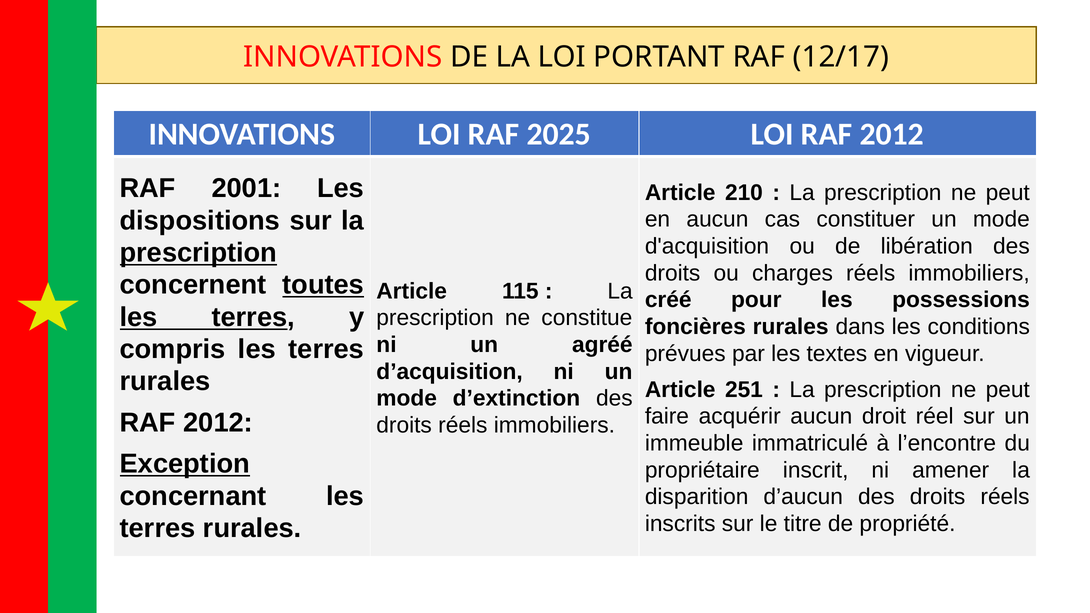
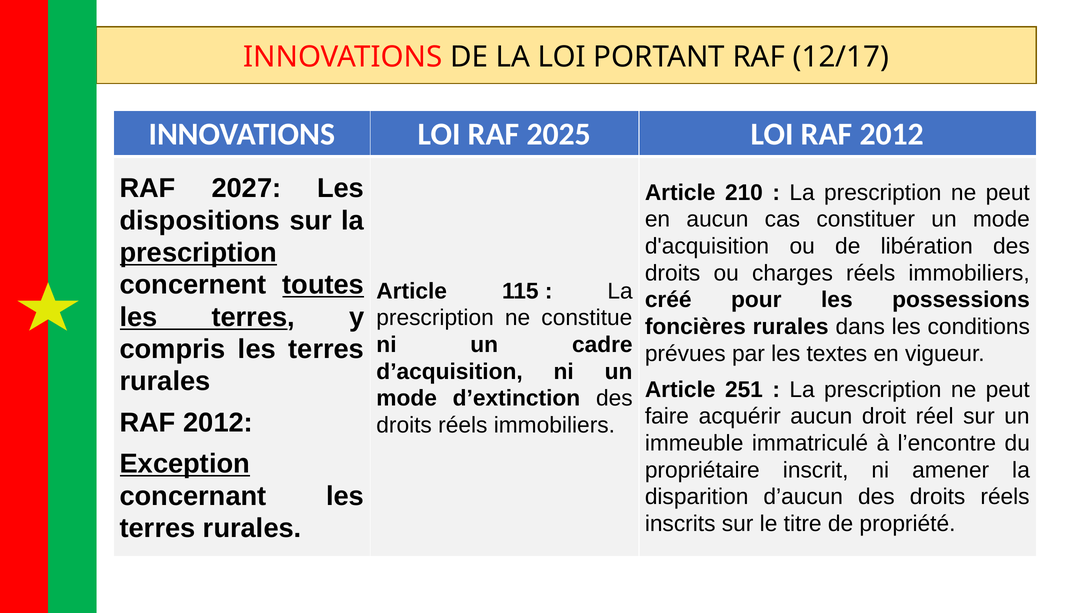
2001: 2001 -> 2027
agréé: agréé -> cadre
